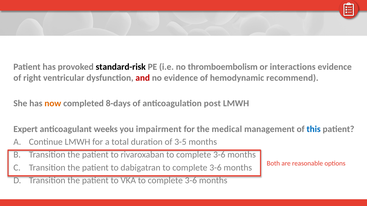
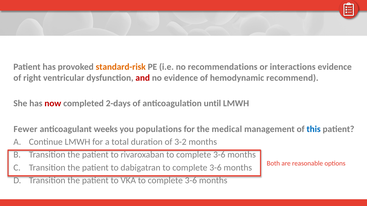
standard-risk colour: black -> orange
thromboembolism: thromboembolism -> recommendations
now colour: orange -> red
8-days: 8-days -> 2-days
post: post -> until
Expert: Expert -> Fewer
impairment: impairment -> populations
3-5: 3-5 -> 3-2
